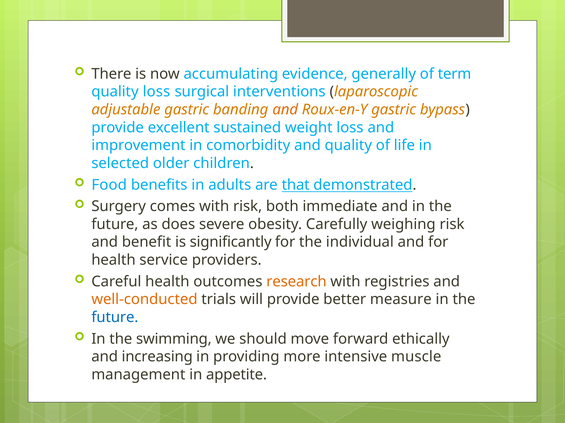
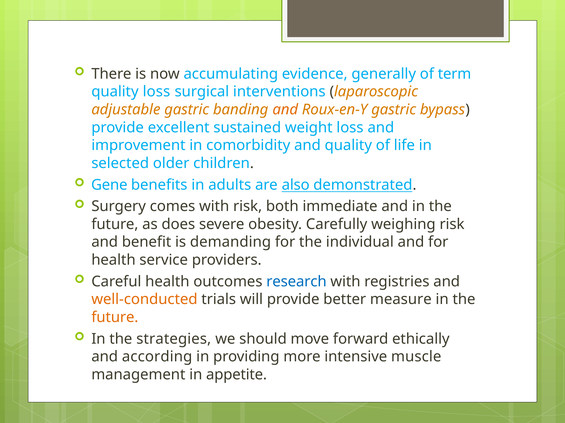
Food: Food -> Gene
that: that -> also
significantly: significantly -> demanding
research colour: orange -> blue
future at (115, 318) colour: blue -> orange
swimming: swimming -> strategies
increasing: increasing -> according
